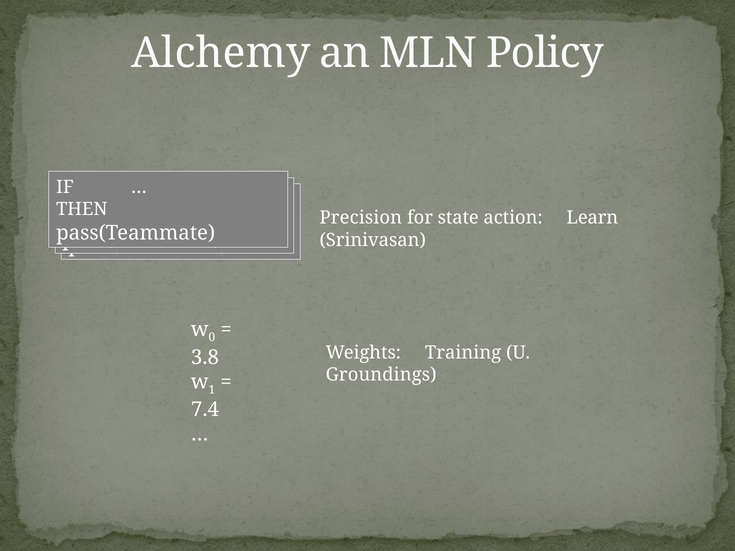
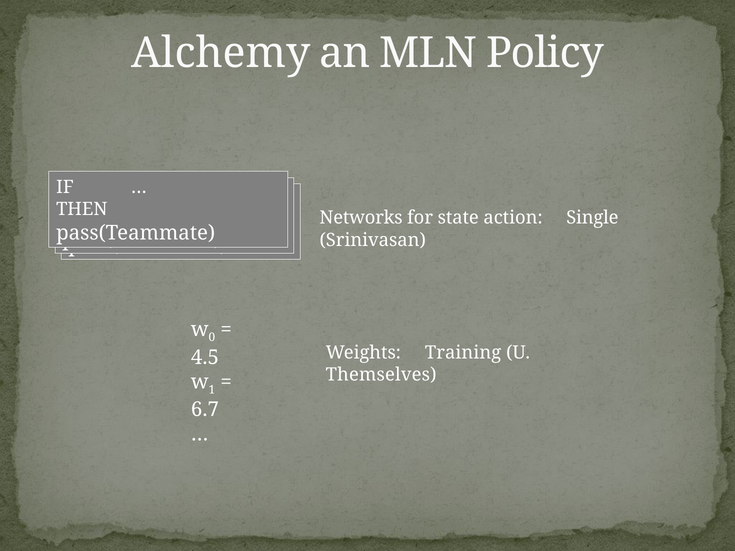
Precision: Precision -> Networks
Learn: Learn -> Single
3.8: 3.8 -> 4.5
Groundings: Groundings -> Themselves
7.4: 7.4 -> 6.7
